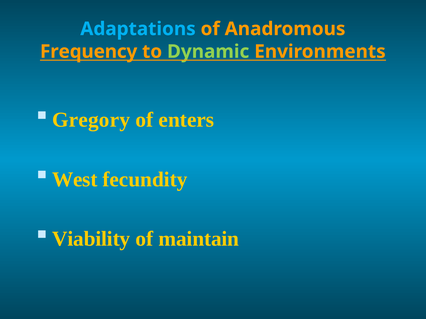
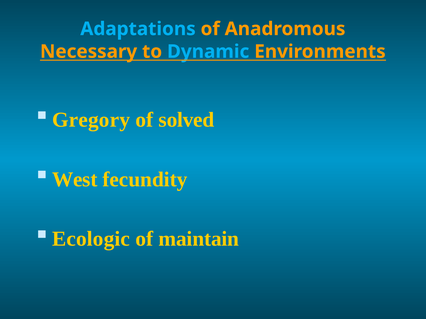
Frequency: Frequency -> Necessary
Dynamic colour: light green -> light blue
enters: enters -> solved
Viability: Viability -> Ecologic
